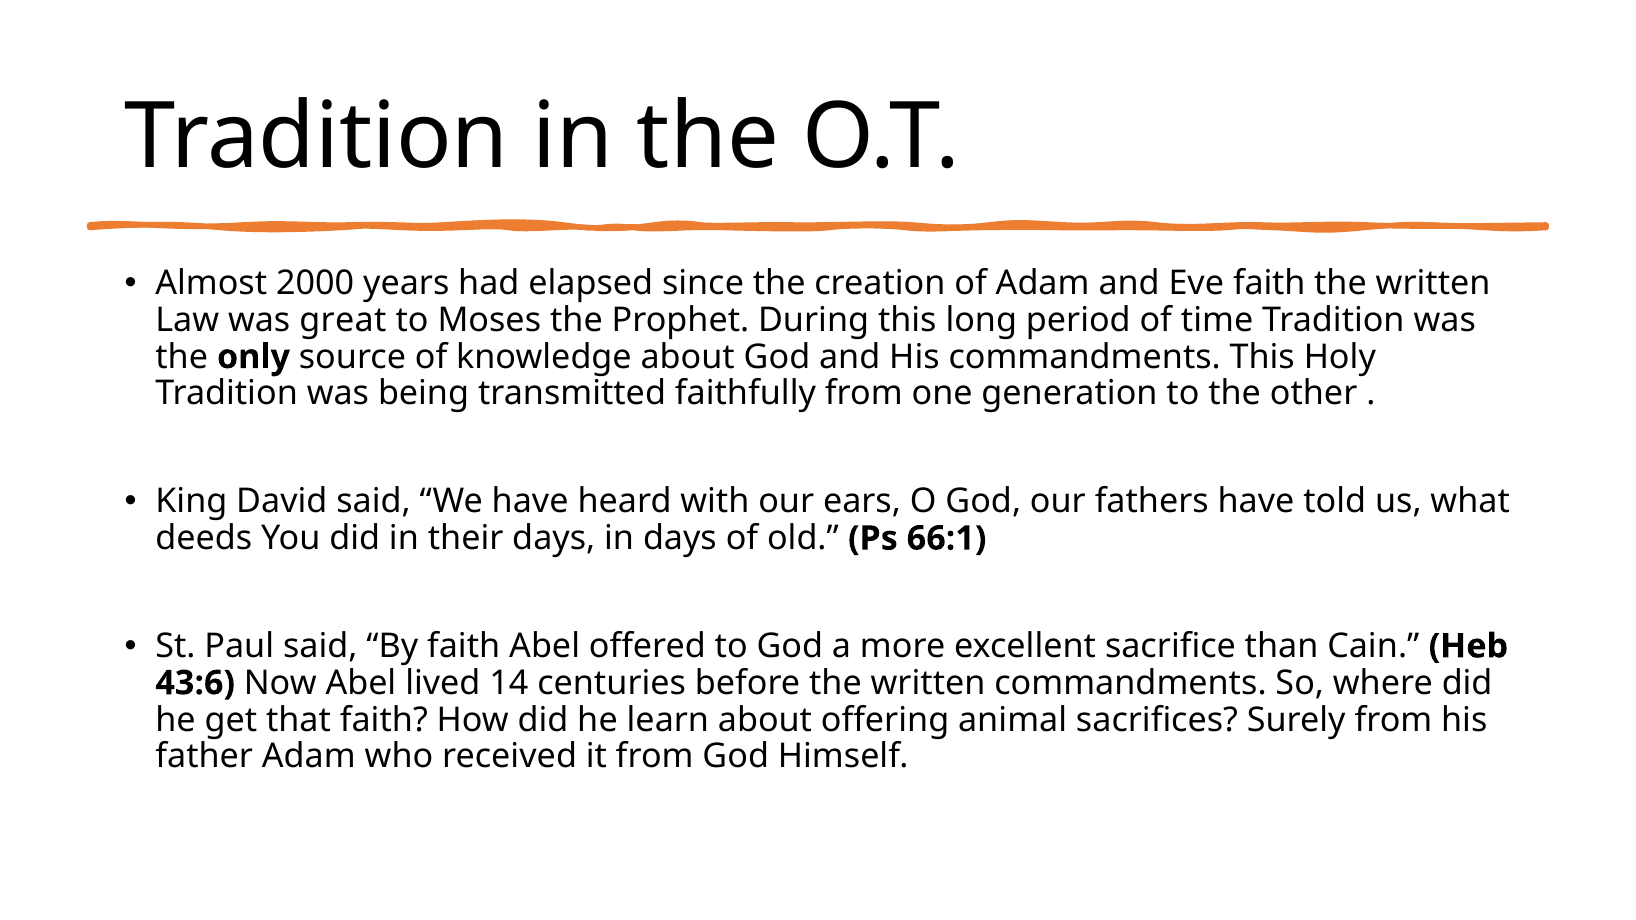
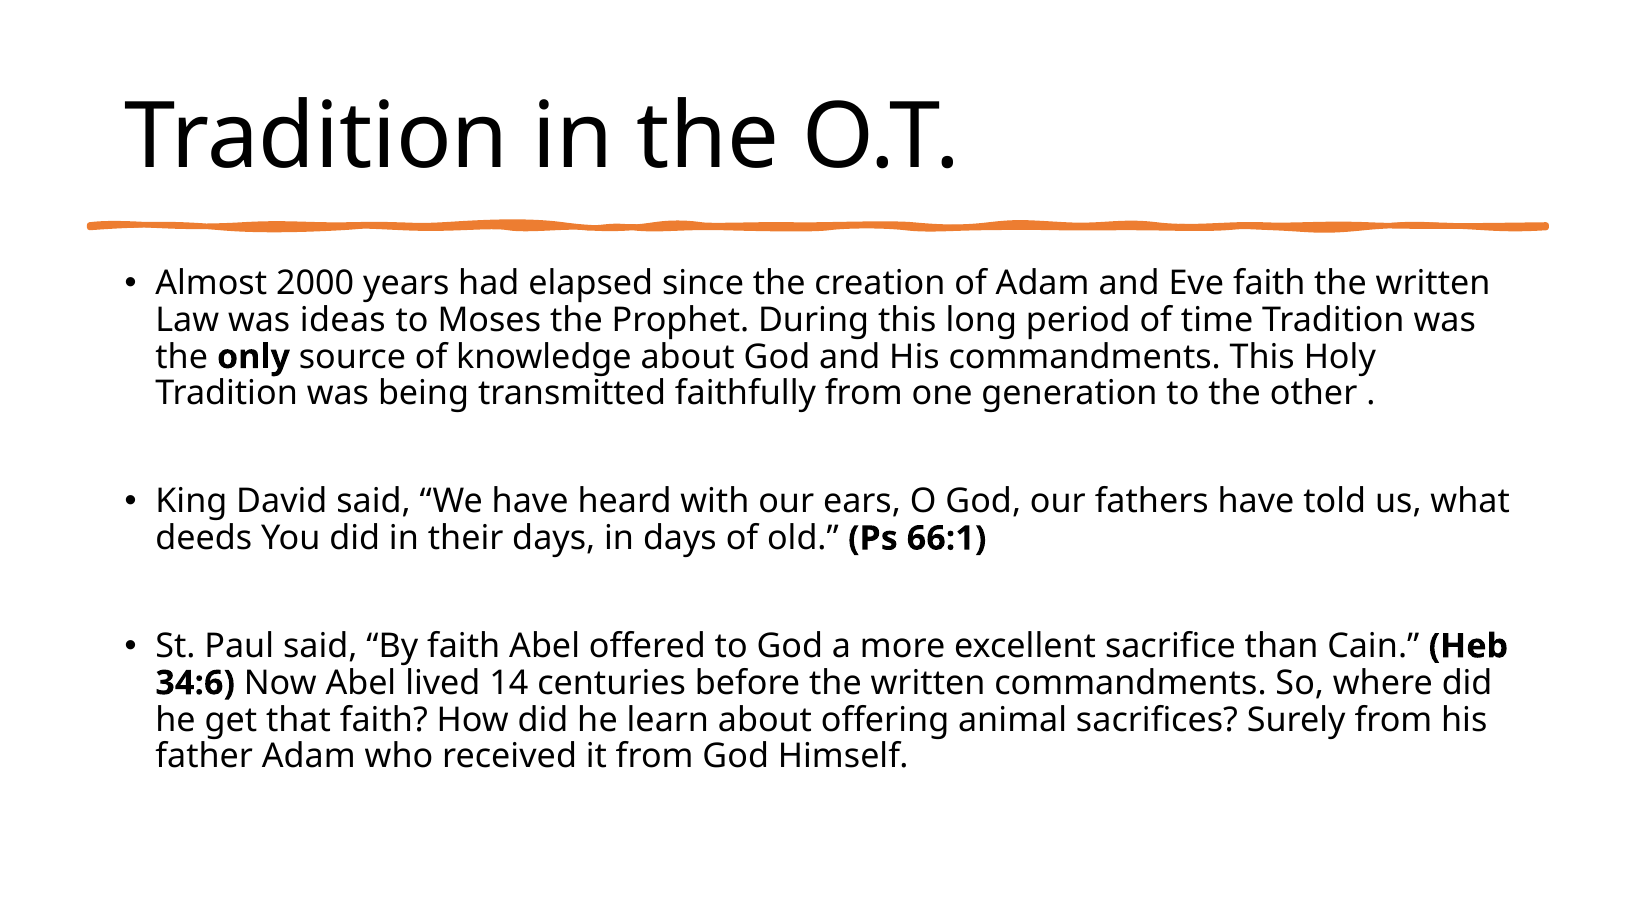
great: great -> ideas
43:6: 43:6 -> 34:6
